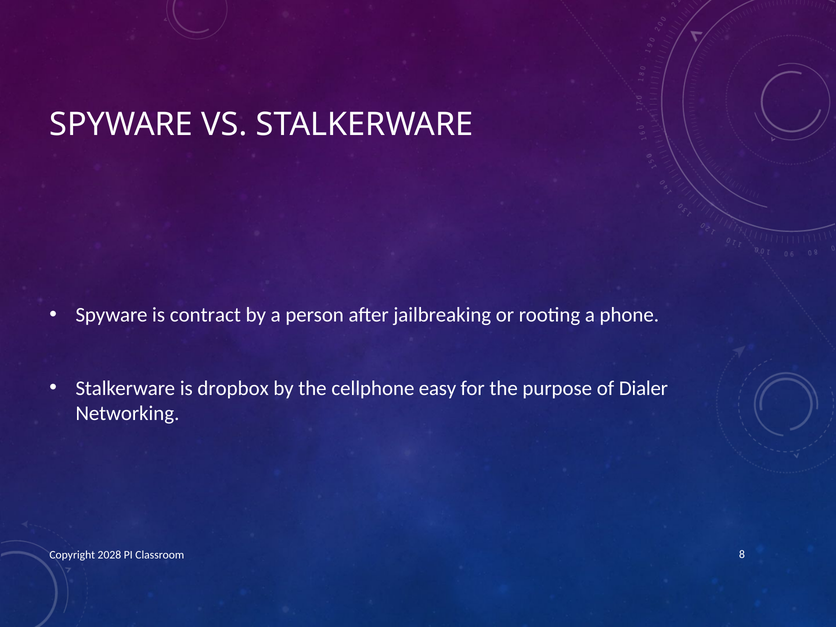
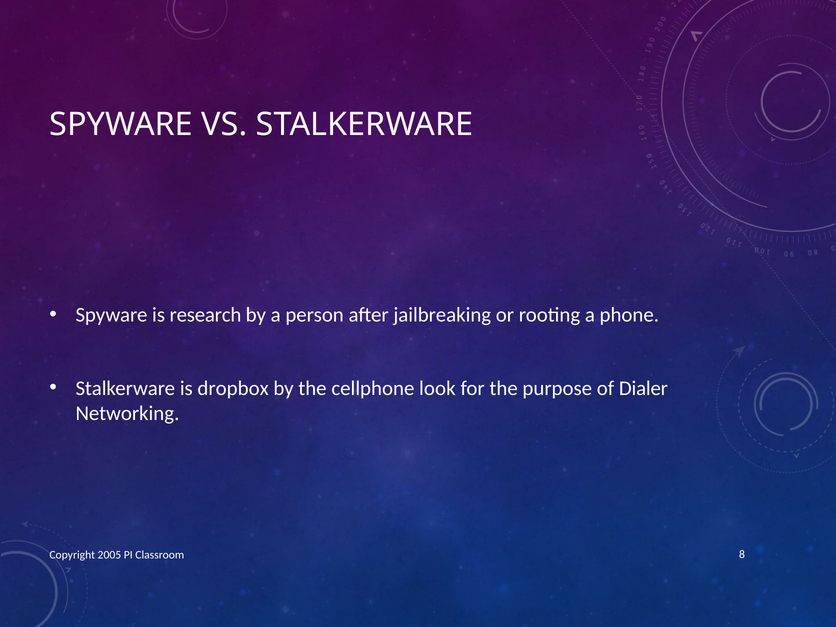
contract: contract -> research
easy: easy -> look
2028: 2028 -> 2005
